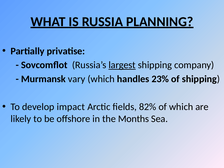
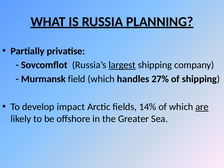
vary: vary -> field
23%: 23% -> 27%
82%: 82% -> 14%
are underline: none -> present
Months: Months -> Greater
